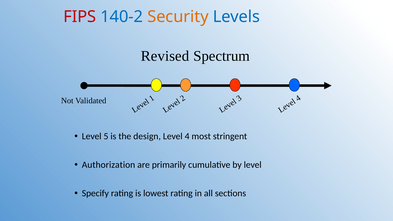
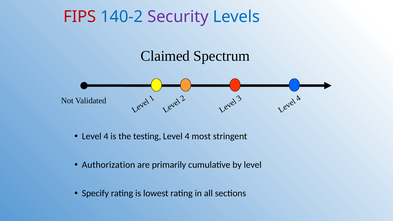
Security colour: orange -> purple
Revised: Revised -> Claimed
5 at (106, 136): 5 -> 4
design: design -> testing
